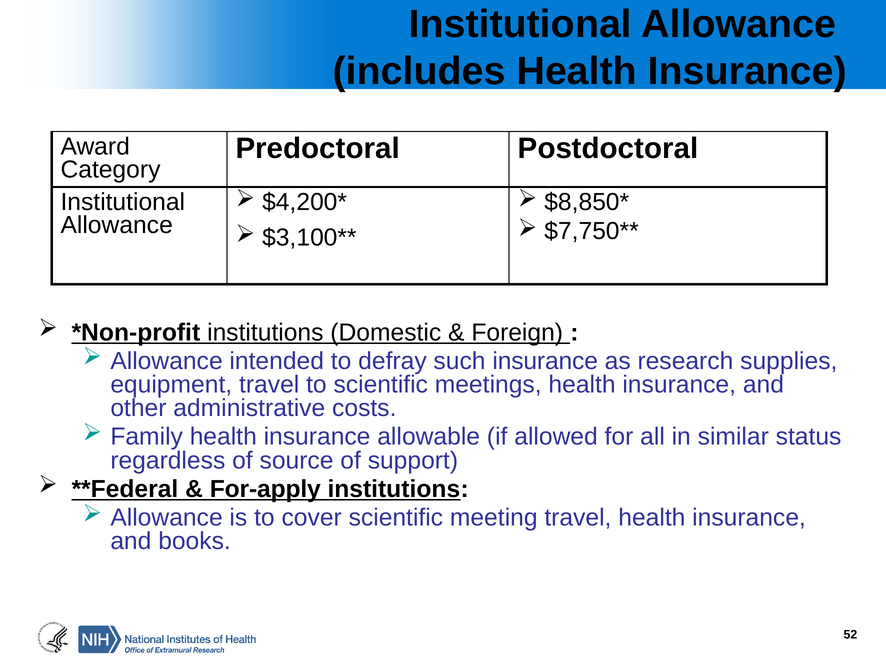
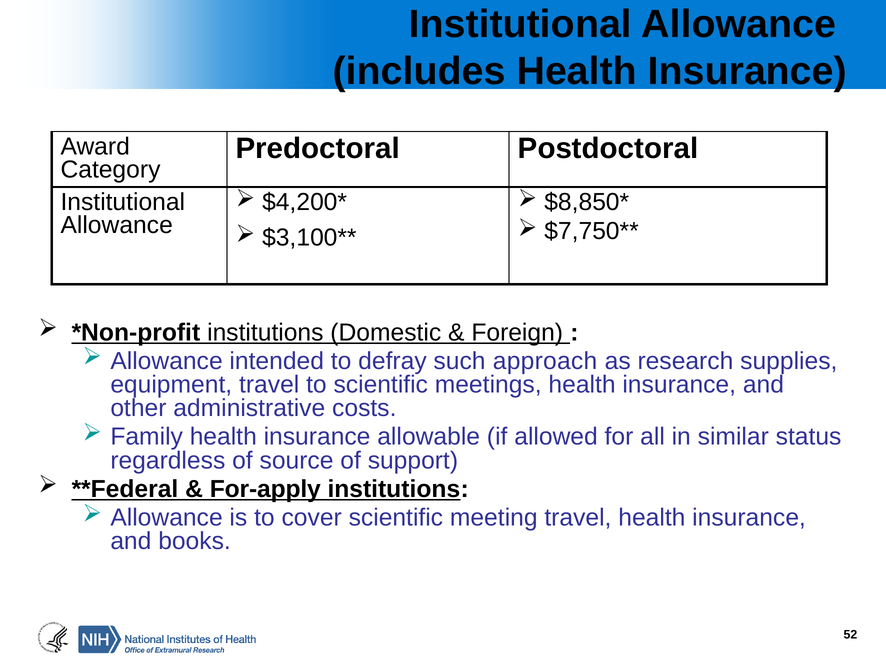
such insurance: insurance -> approach
